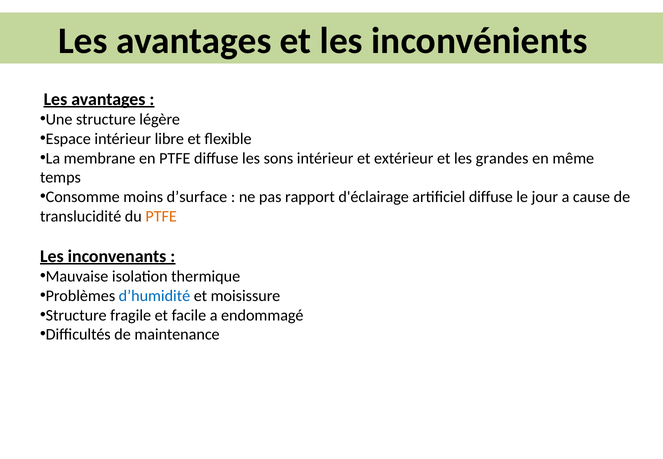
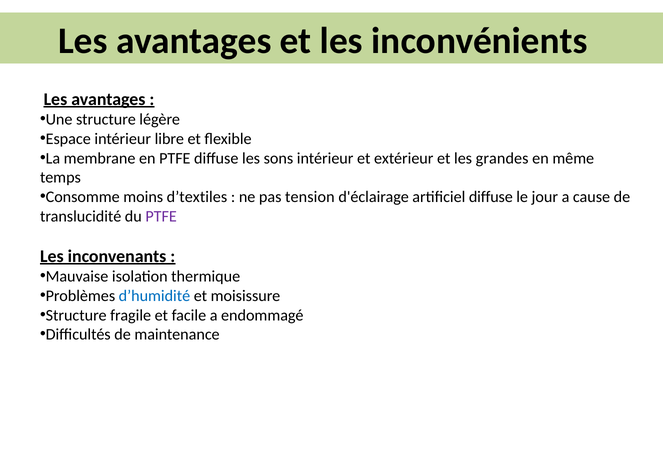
d’surface: d’surface -> d’textiles
rapport: rapport -> tension
PTFE at (161, 216) colour: orange -> purple
